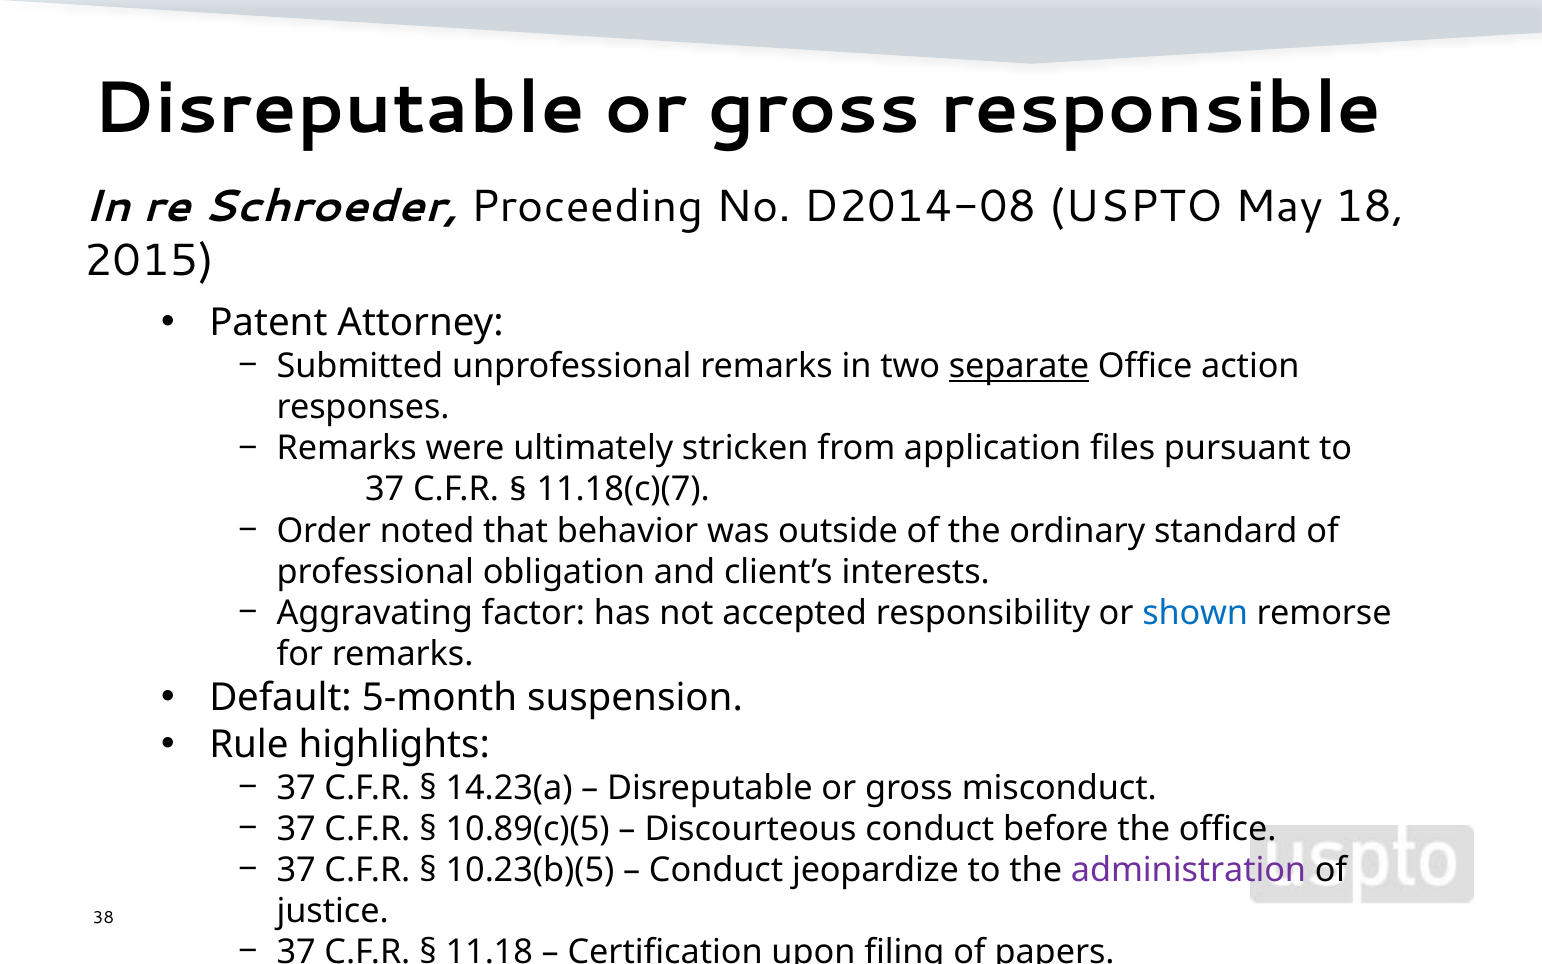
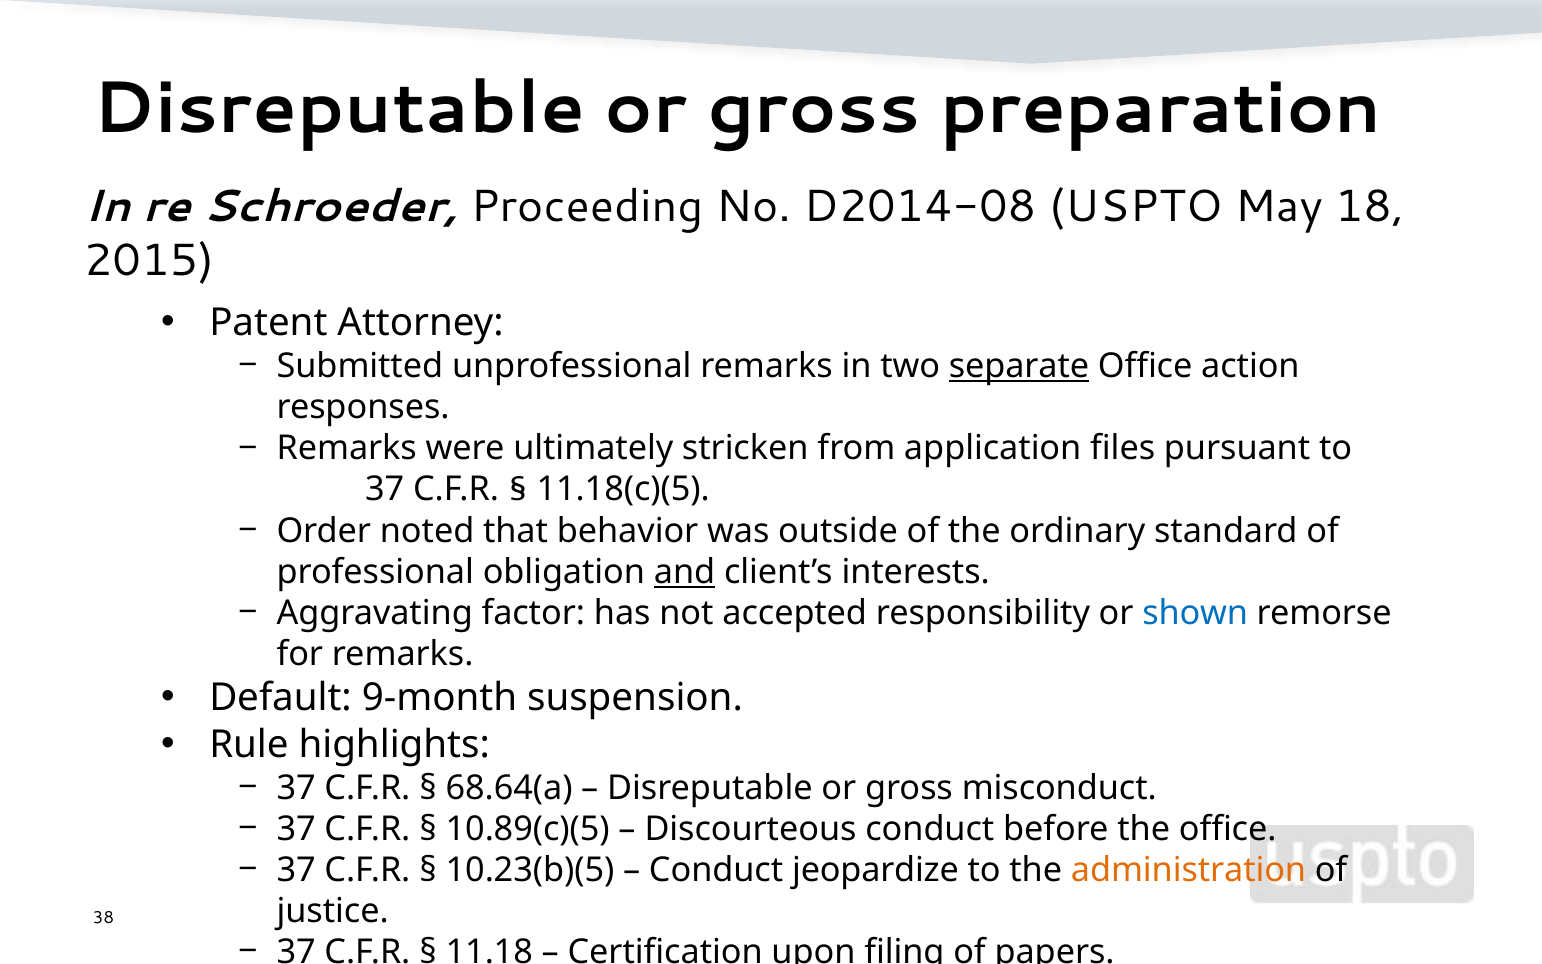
responsible: responsible -> preparation
11.18(c)(7: 11.18(c)(7 -> 11.18(c)(5
and underline: none -> present
5-month: 5-month -> 9-month
14.23(a: 14.23(a -> 68.64(a
administration colour: purple -> orange
